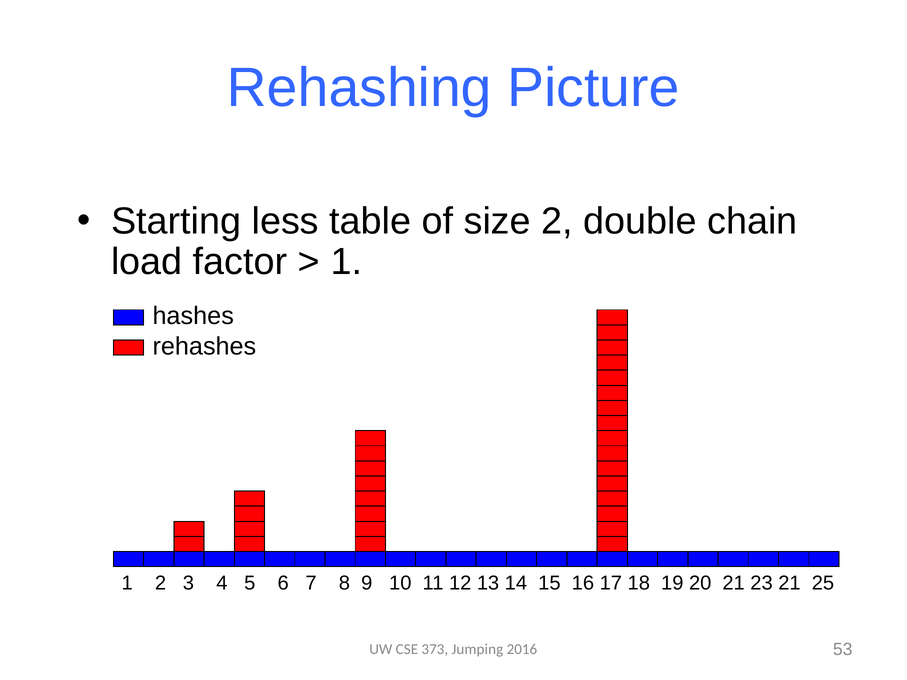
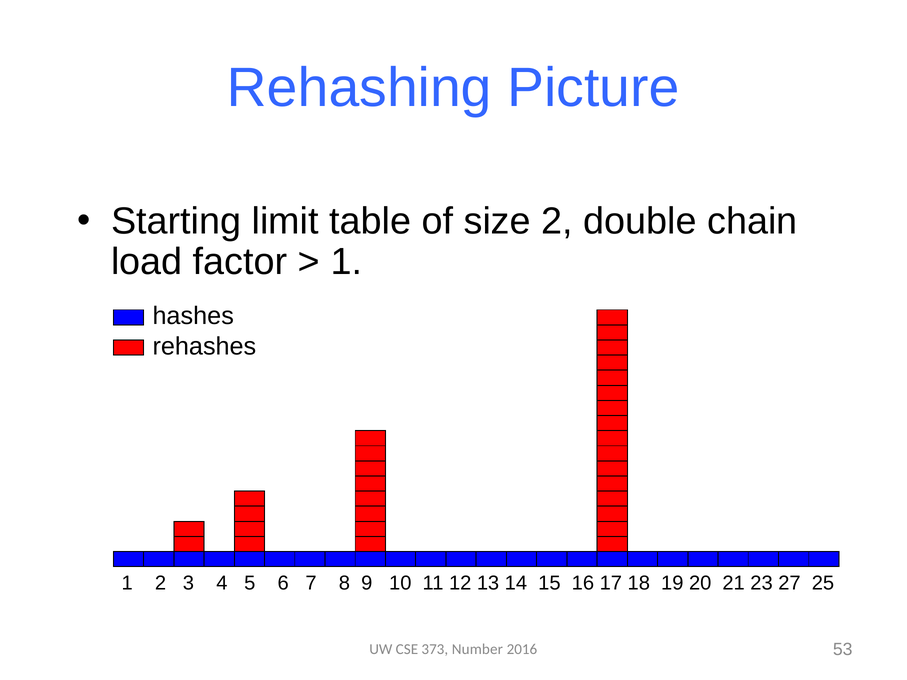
less: less -> limit
23 21: 21 -> 27
Jumping: Jumping -> Number
